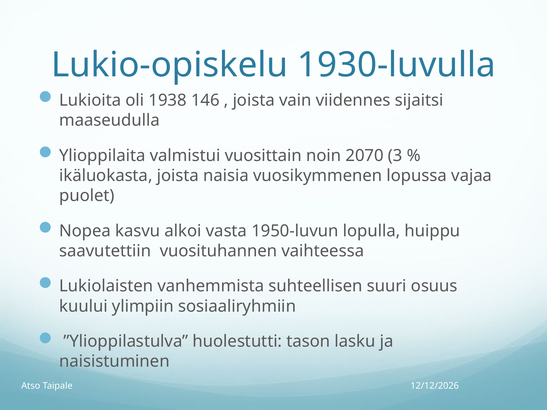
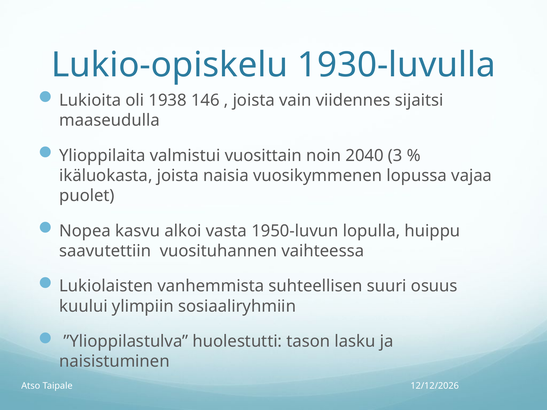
2070: 2070 -> 2040
